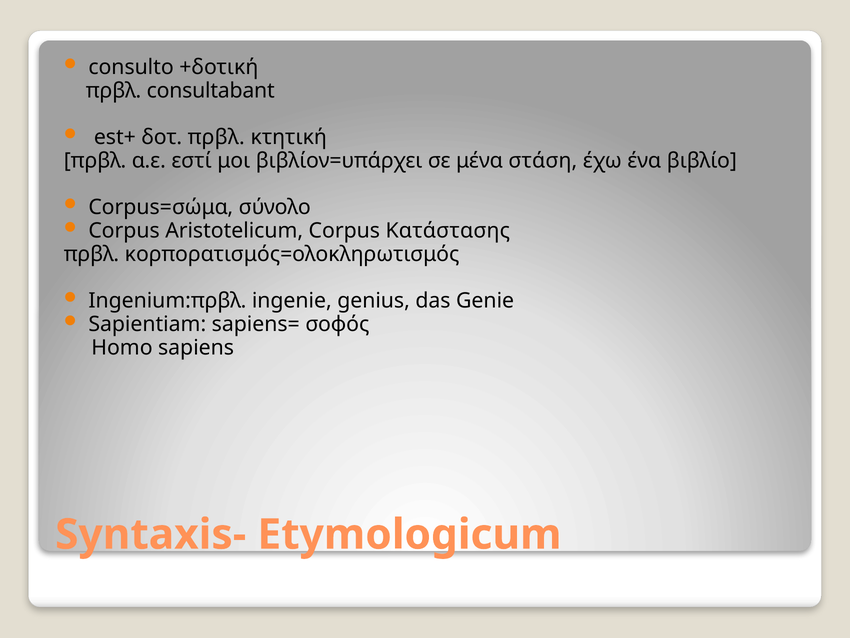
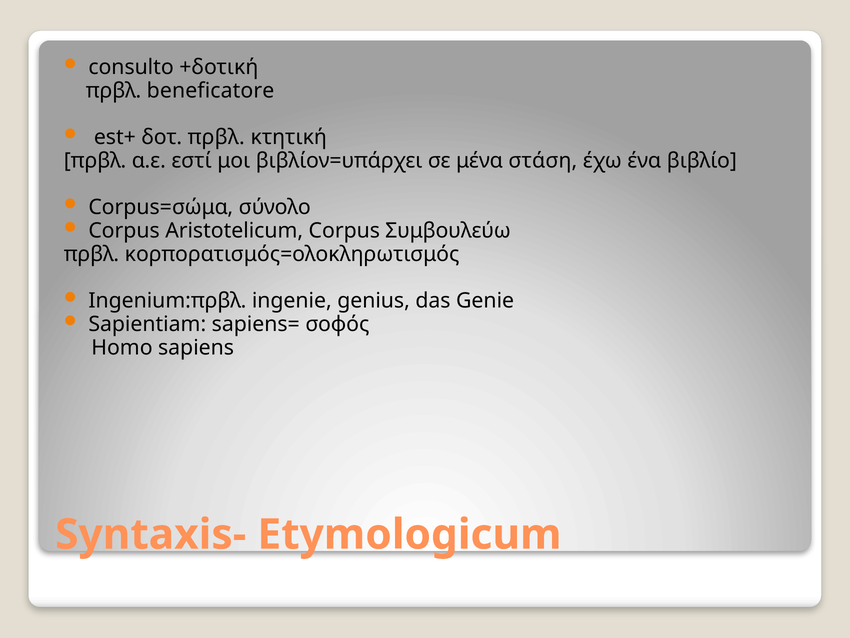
consultabant: consultabant -> beneficatore
Κατάστασης: Κατάστασης -> Συμβουλεύω
